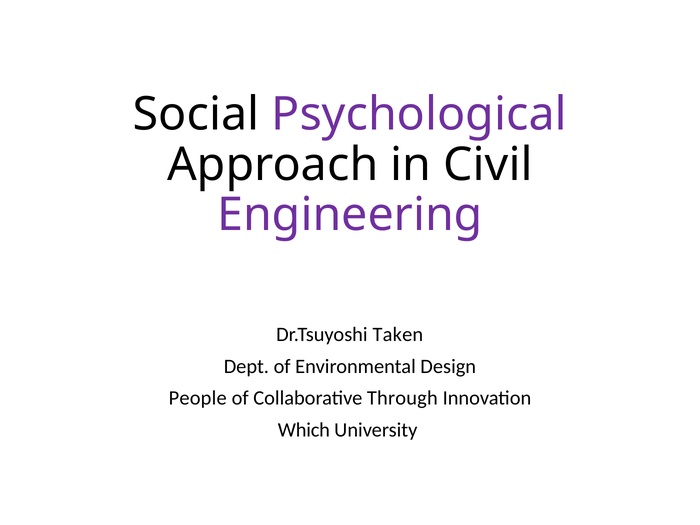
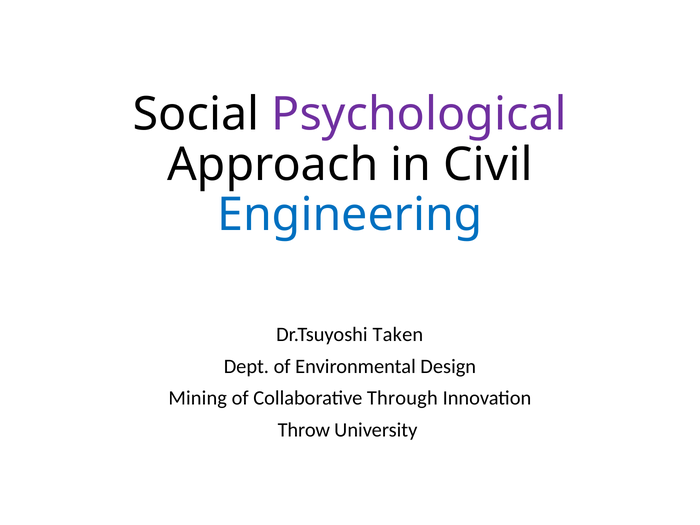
Engineering colour: purple -> blue
People: People -> Mining
Which: Which -> Throw
